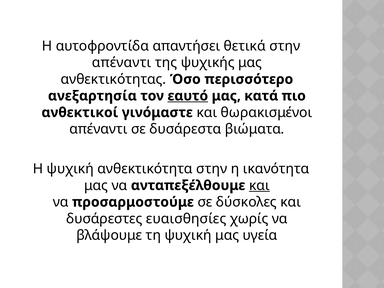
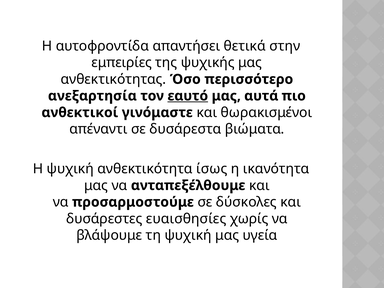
απέναντι at (122, 63): απέναντι -> εμπειρίες
κατά: κατά -> αυτά
ανθεκτικότητα στην: στην -> ίσως
και at (259, 185) underline: present -> none
